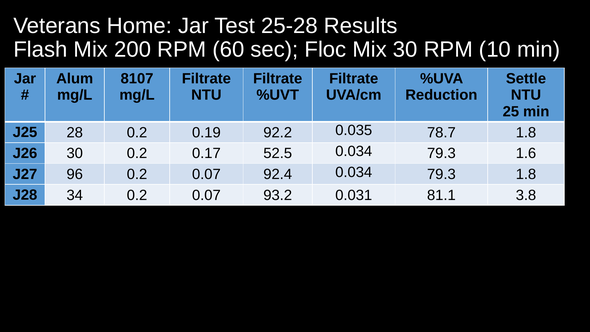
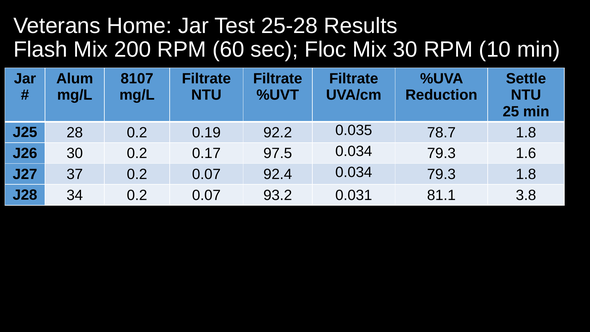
52.5: 52.5 -> 97.5
96: 96 -> 37
